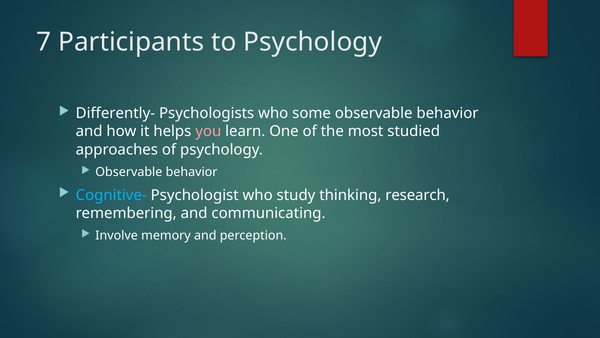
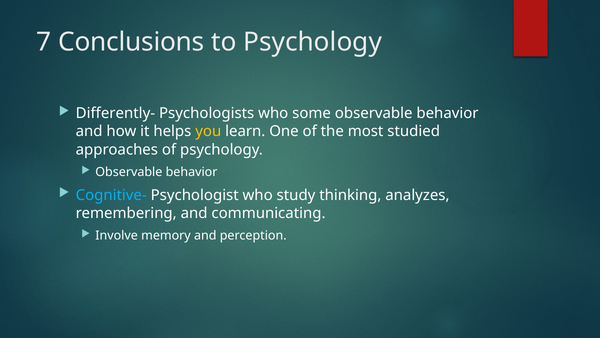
Participants: Participants -> Conclusions
you colour: pink -> yellow
research: research -> analyzes
